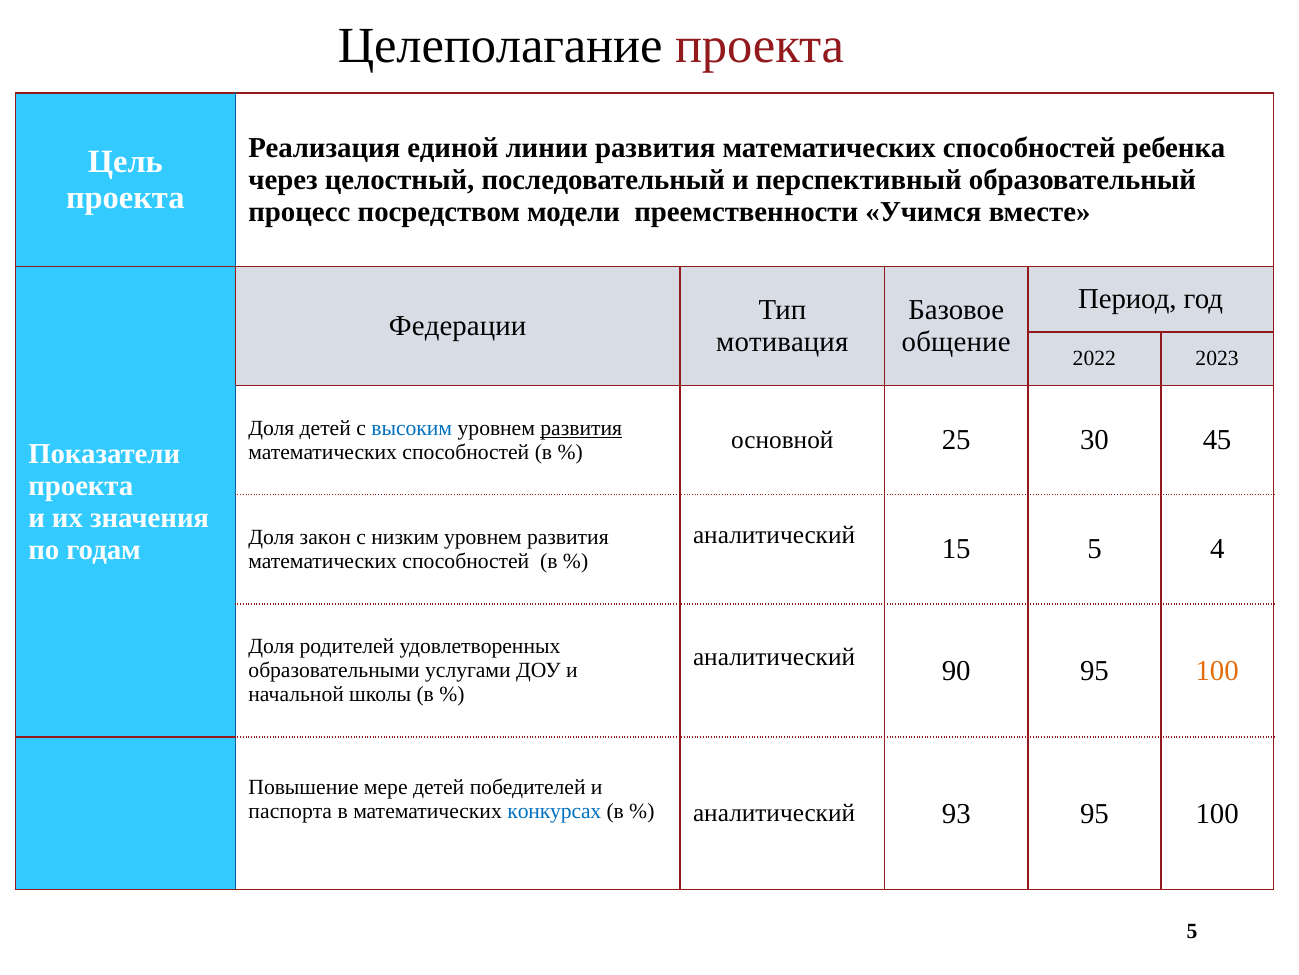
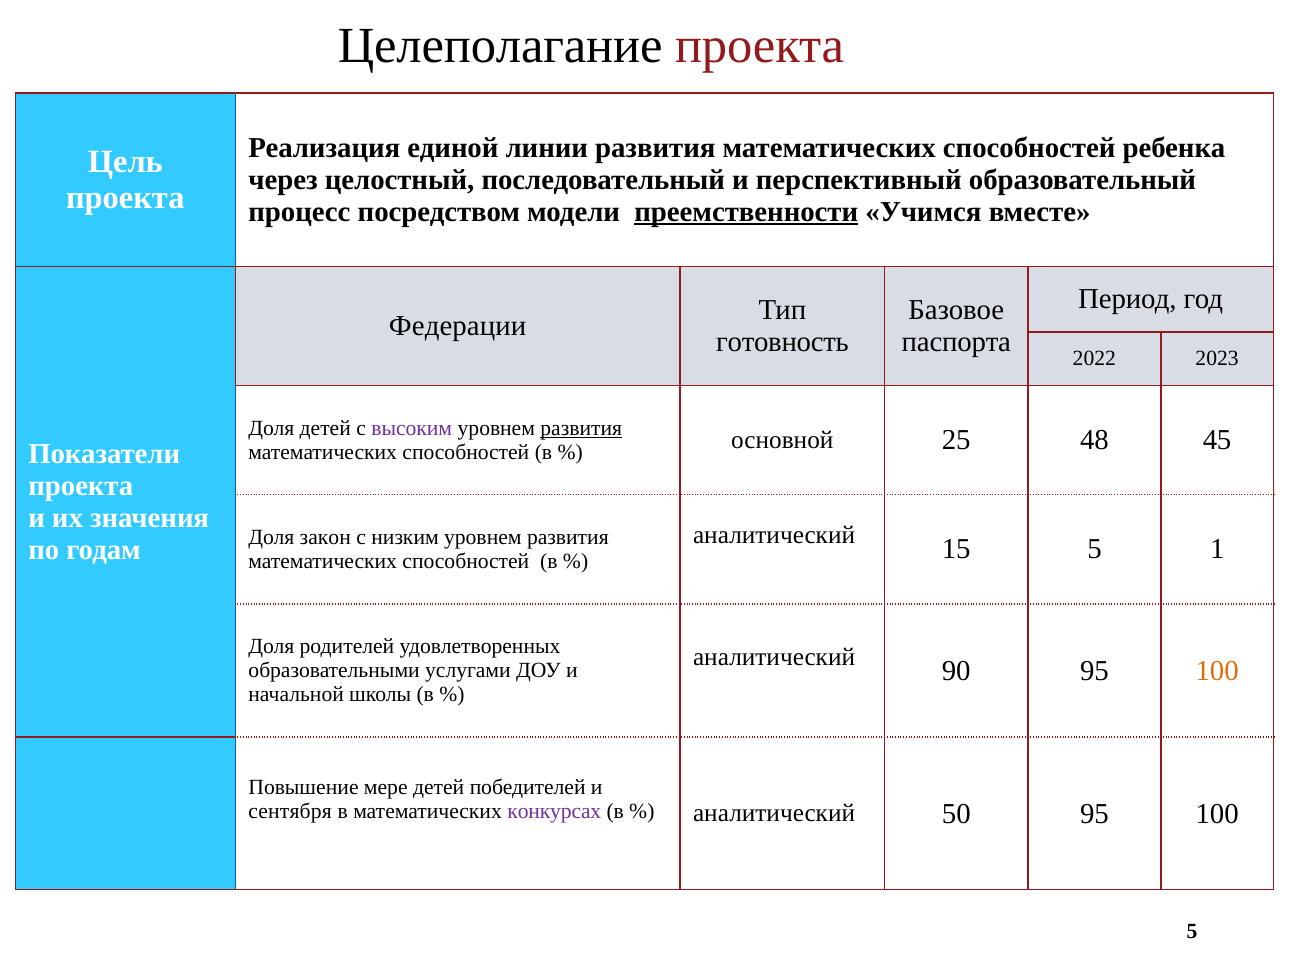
преемственности underline: none -> present
мотивация: мотивация -> готовность
общение: общение -> паспорта
высоким colour: blue -> purple
30: 30 -> 48
4: 4 -> 1
паспорта: паспорта -> сентября
конкурсах colour: blue -> purple
93: 93 -> 50
